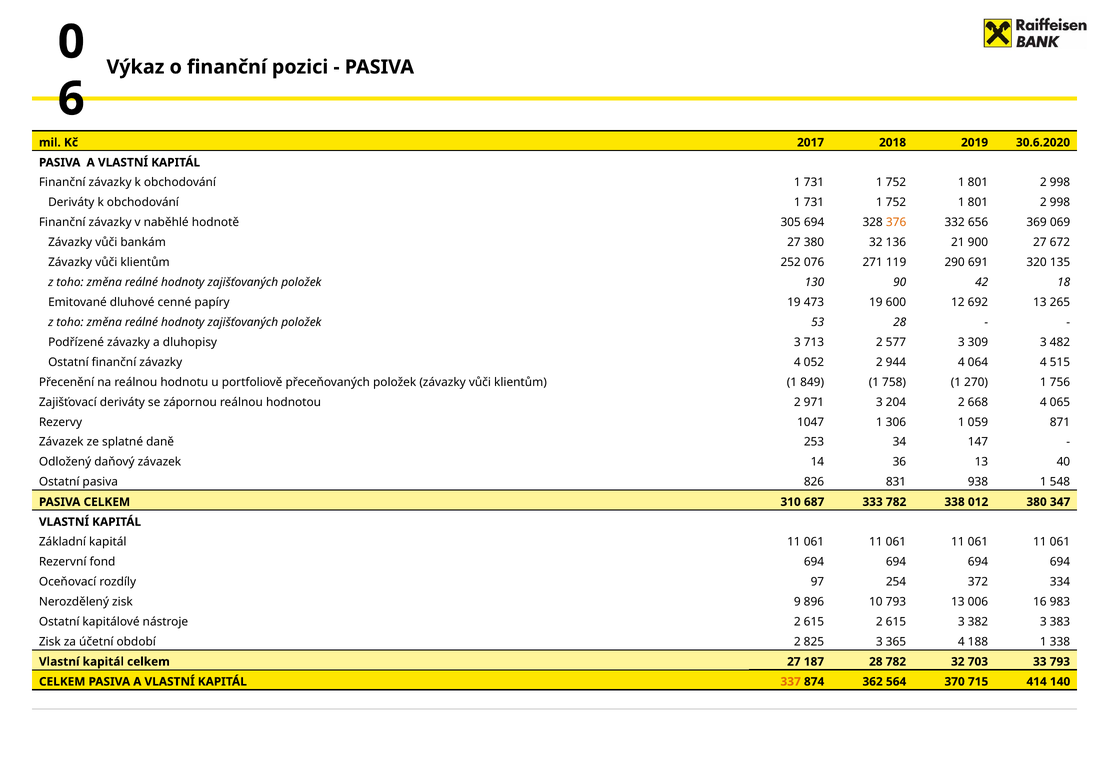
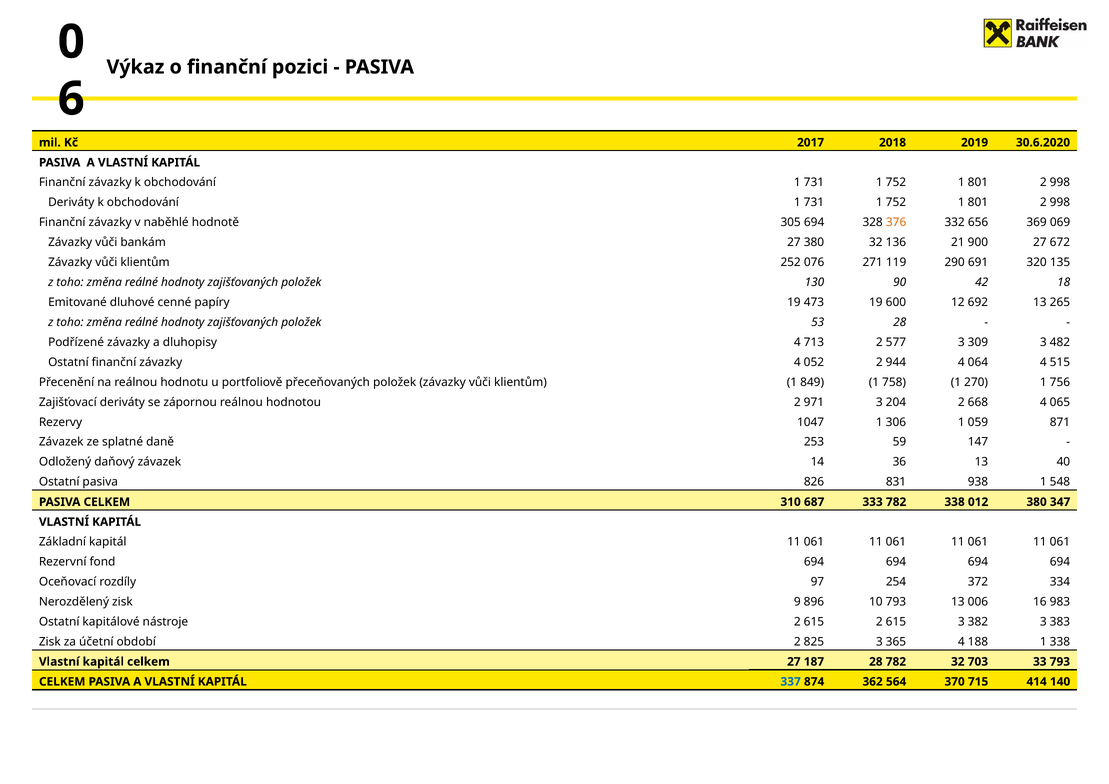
dluhopisy 3: 3 -> 4
34: 34 -> 59
337 colour: orange -> blue
